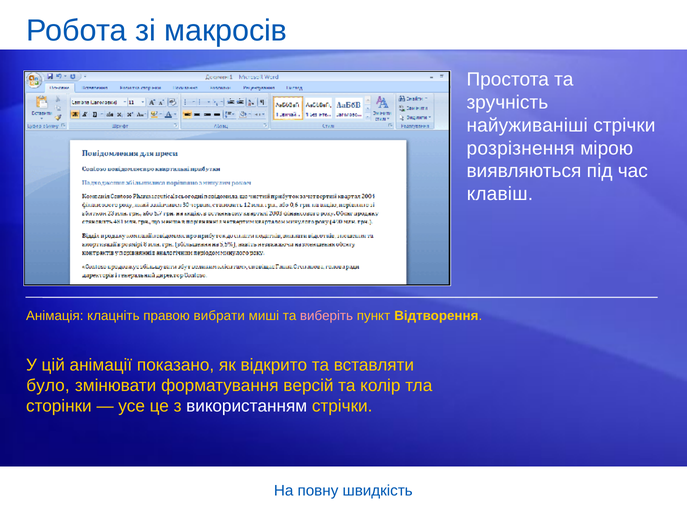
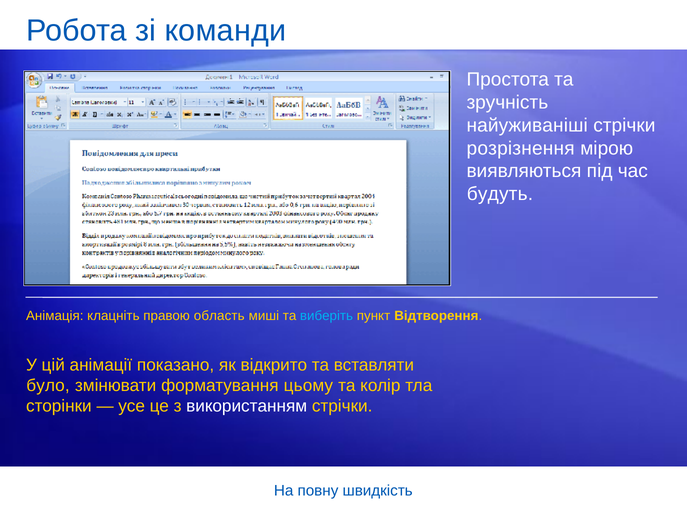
макросів: макросів -> команди
клавіш: клавіш -> будуть
вибрати: вибрати -> область
виберіть colour: pink -> light blue
версій: версій -> цьому
